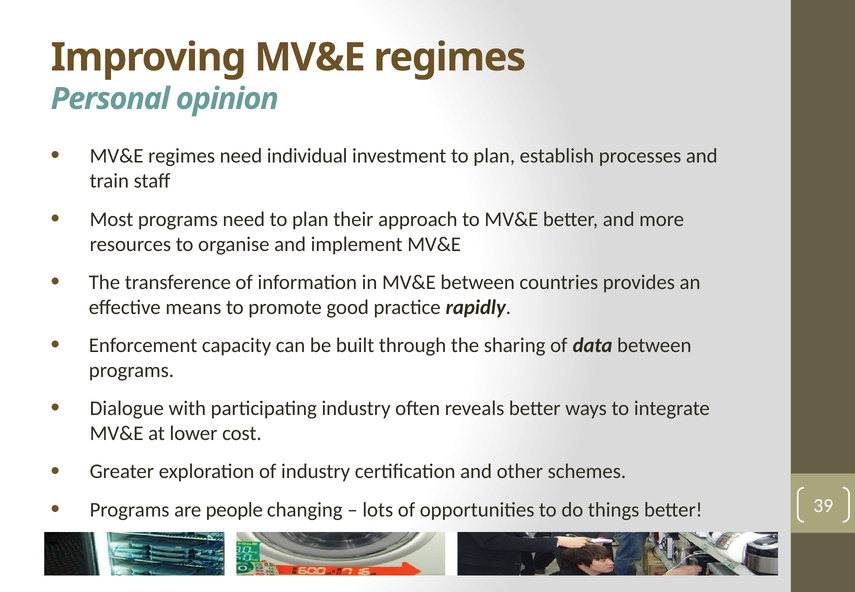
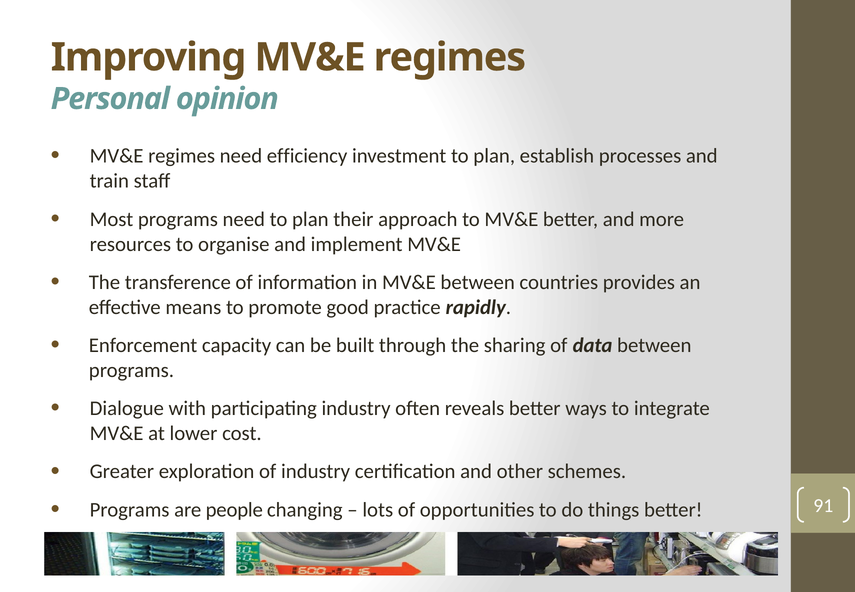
individual: individual -> efficiency
39: 39 -> 91
